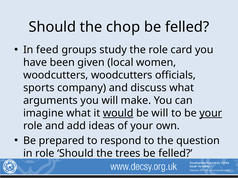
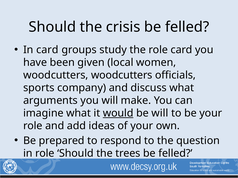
chop: chop -> crisis
In feed: feed -> card
your at (211, 113) underline: present -> none
